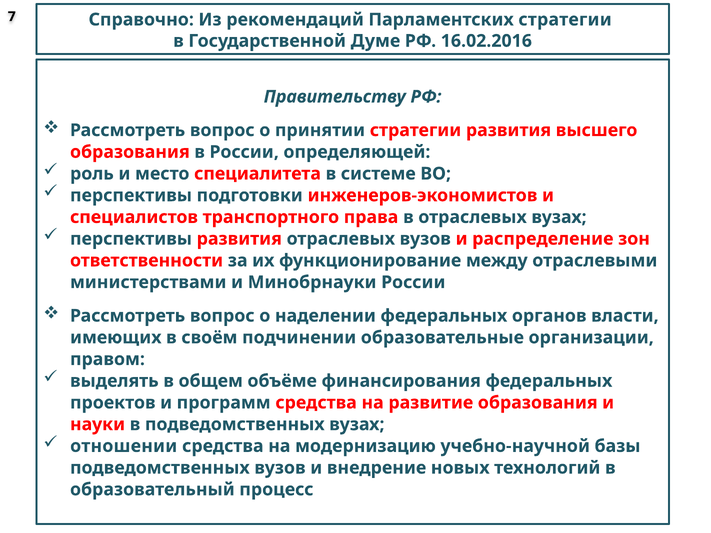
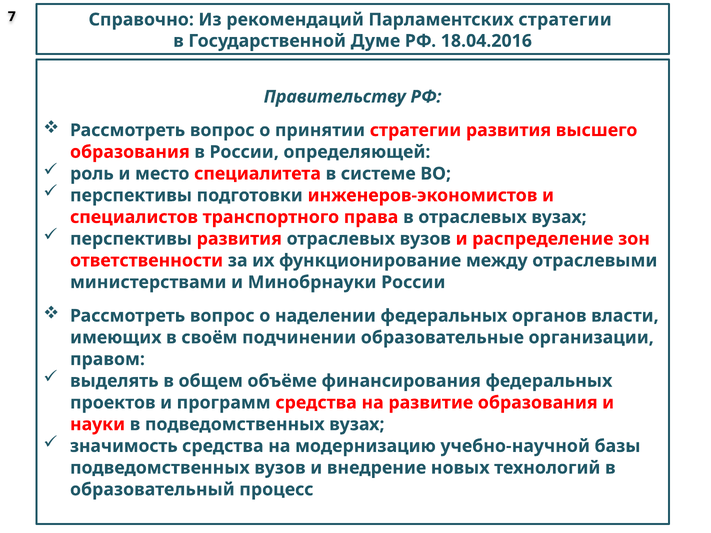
16.02.2016: 16.02.2016 -> 18.04.2016
отношении: отношении -> значимость
